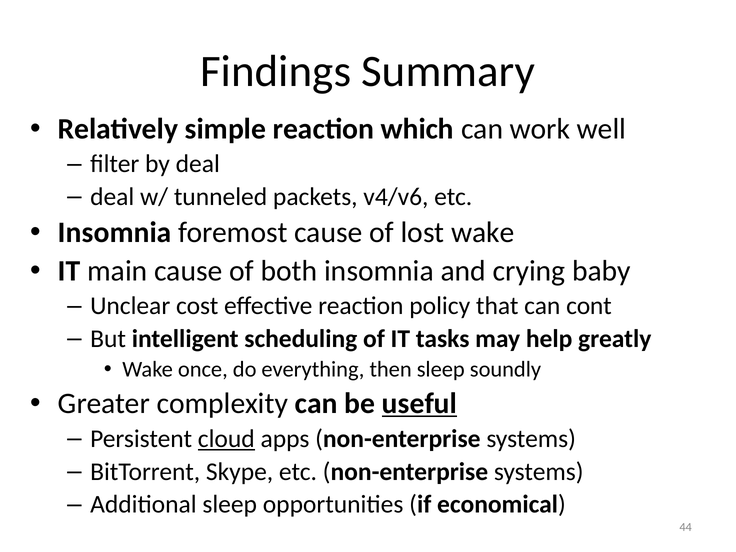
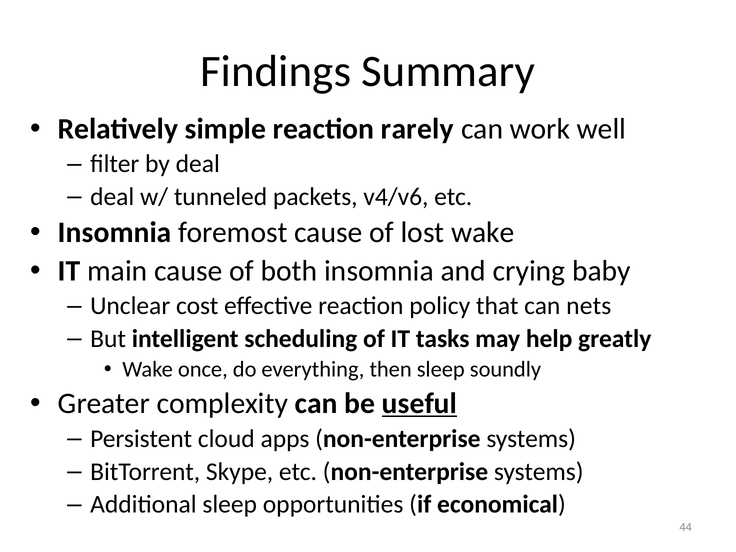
which: which -> rarely
cont: cont -> nets
cloud underline: present -> none
